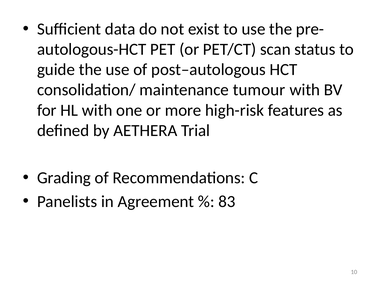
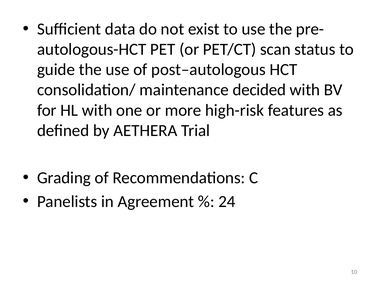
tumour: tumour -> decided
83: 83 -> 24
